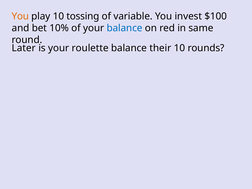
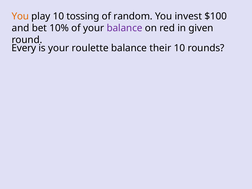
variable: variable -> random
balance at (125, 28) colour: blue -> purple
same: same -> given
Later: Later -> Every
